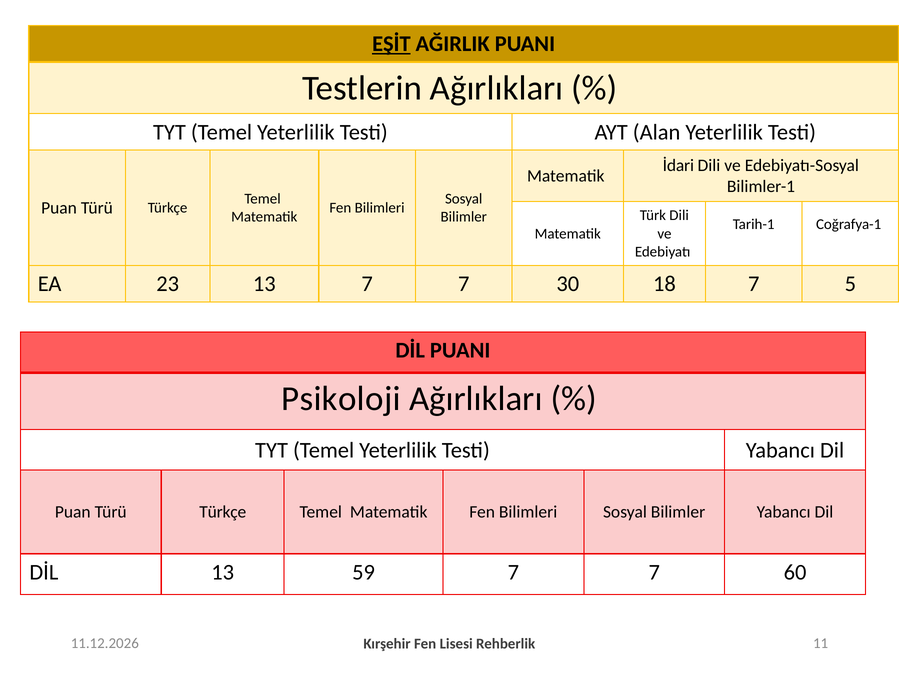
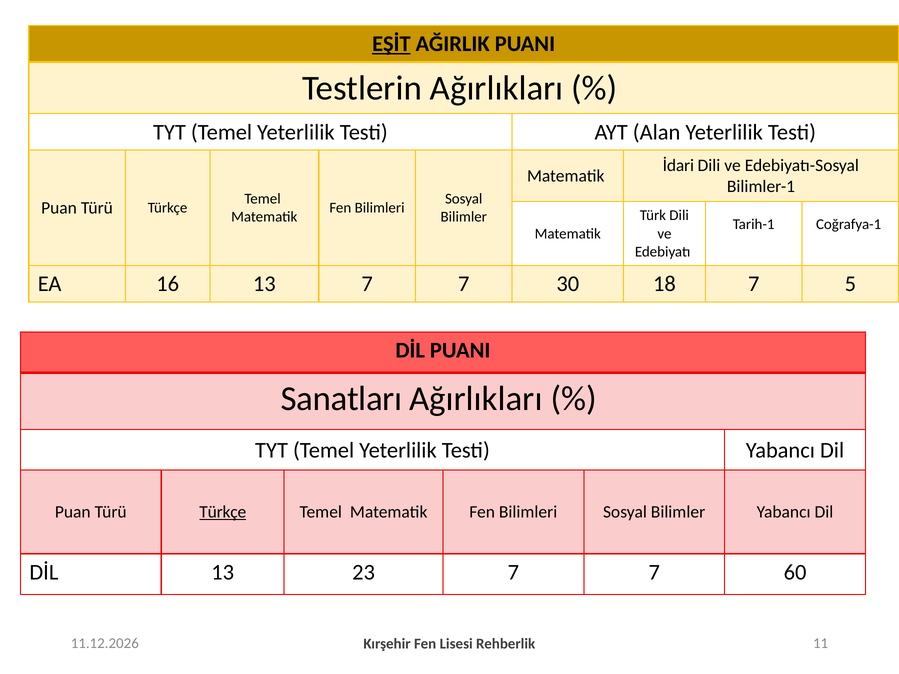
23: 23 -> 16
Psikoloji: Psikoloji -> Sanatları
Türkçe at (223, 512) underline: none -> present
59: 59 -> 23
